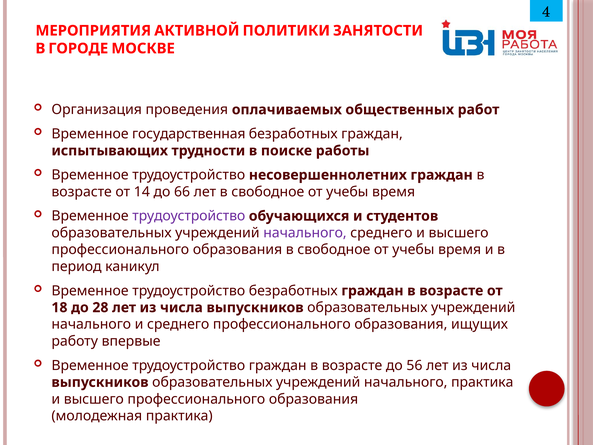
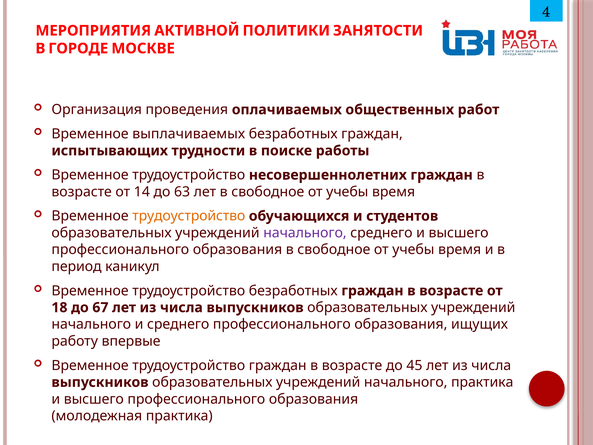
государственная: государственная -> выплачиваемых
66: 66 -> 63
трудоустройство at (189, 216) colour: purple -> orange
28: 28 -> 67
56: 56 -> 45
